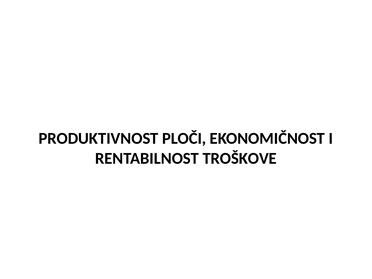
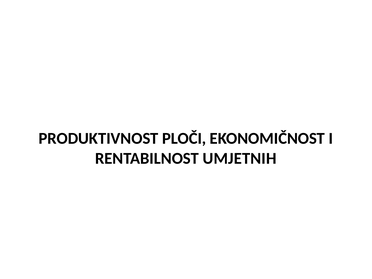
TROŠKOVE: TROŠKOVE -> UMJETNIH
